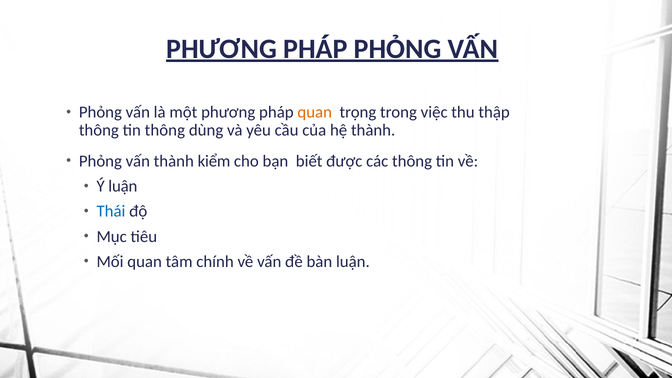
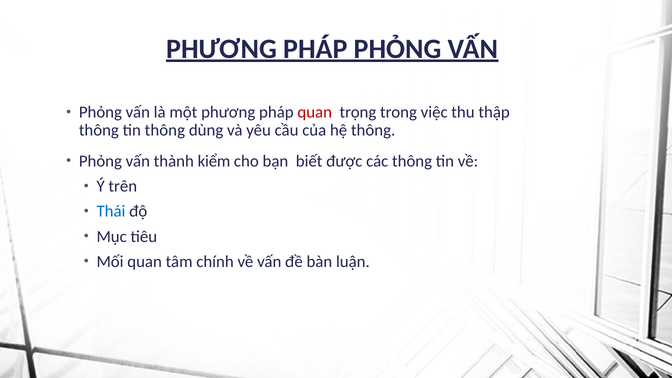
quan at (315, 112) colour: orange -> red
hệ thành: thành -> thông
Ý luận: luận -> trên
